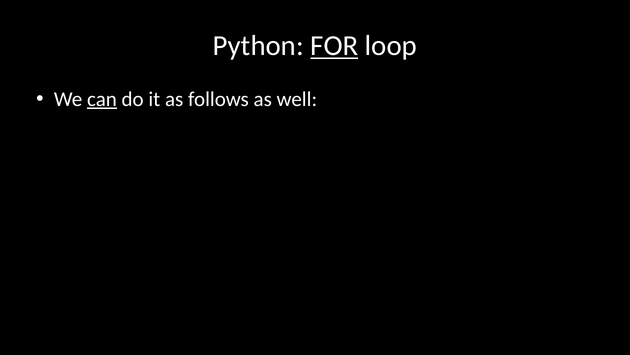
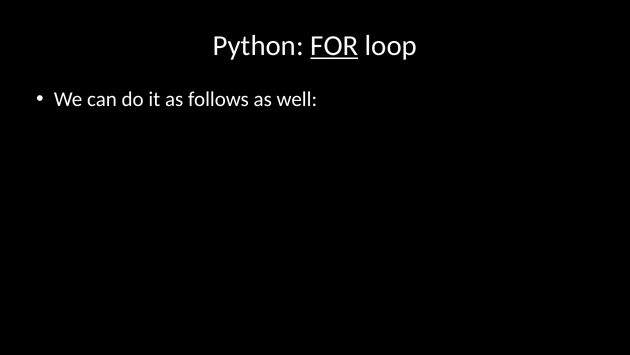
can underline: present -> none
